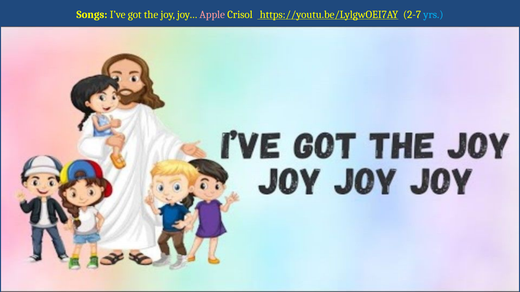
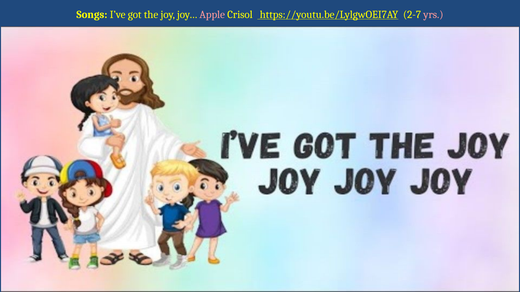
yrs colour: light blue -> pink
